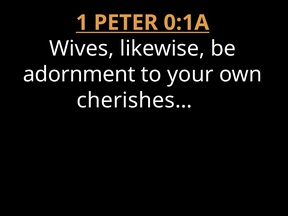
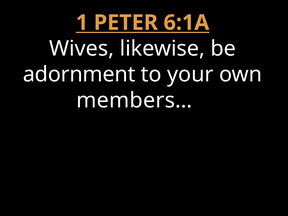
0:1A: 0:1A -> 6:1A
cherishes…: cherishes… -> members…
